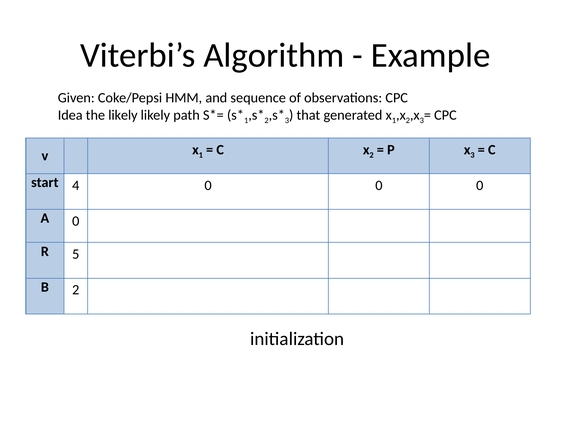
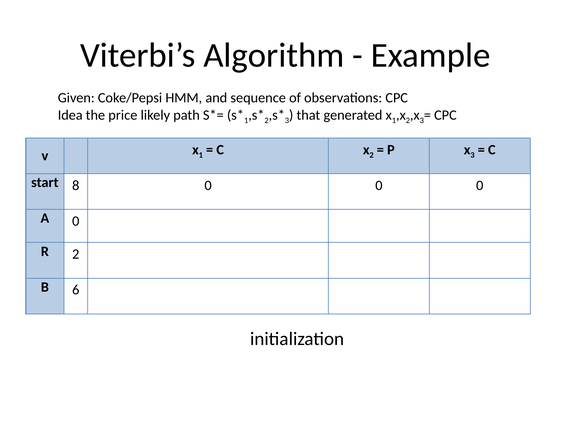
the likely: likely -> price
4: 4 -> 8
R 5: 5 -> 2
B 2: 2 -> 6
